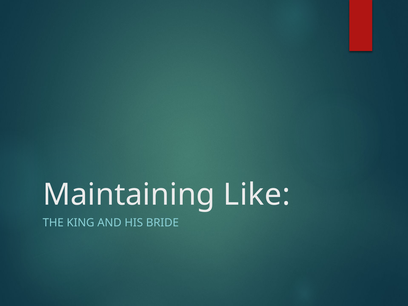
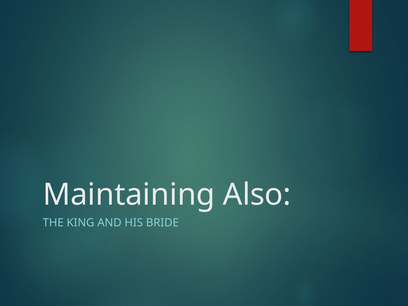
Like: Like -> Also
